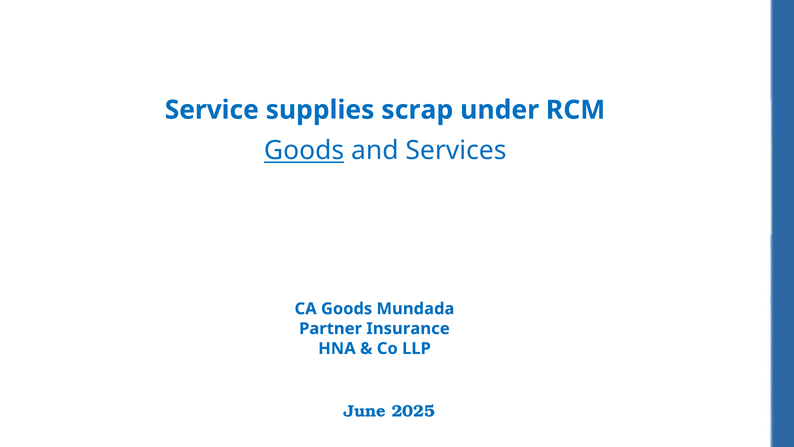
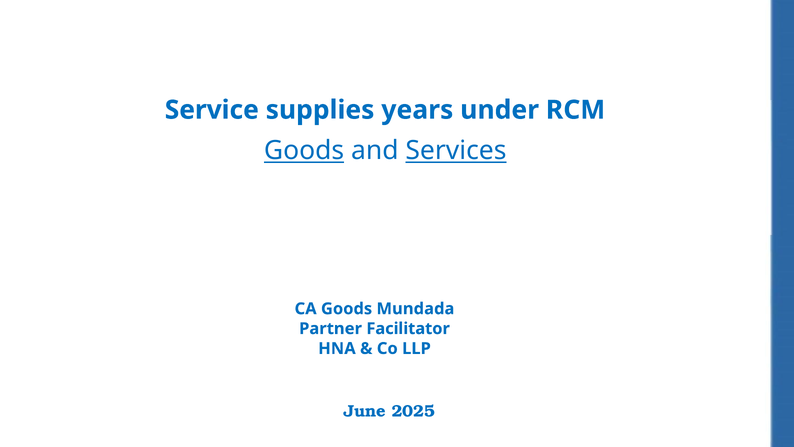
scrap: scrap -> years
Services underline: none -> present
Insurance: Insurance -> Facilitator
